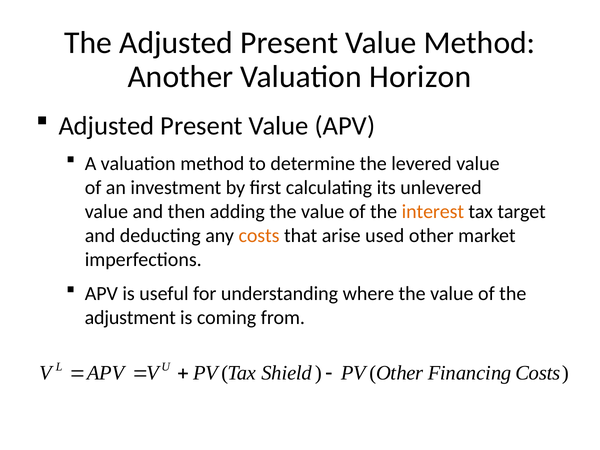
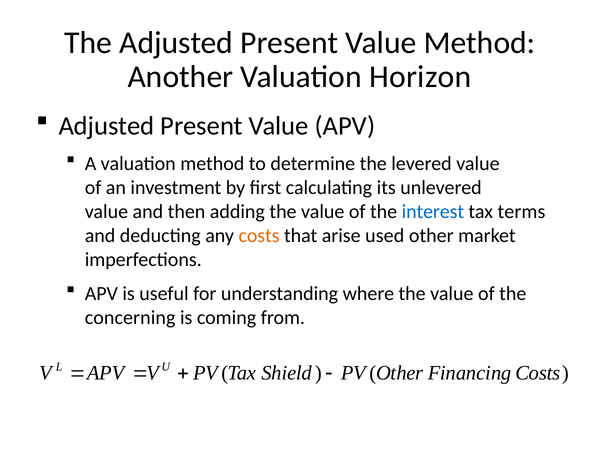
interest colour: orange -> blue
target: target -> terms
adjustment: adjustment -> concerning
